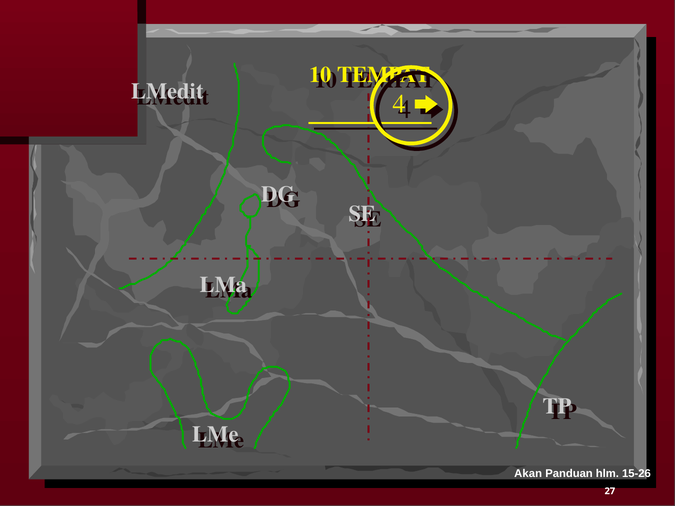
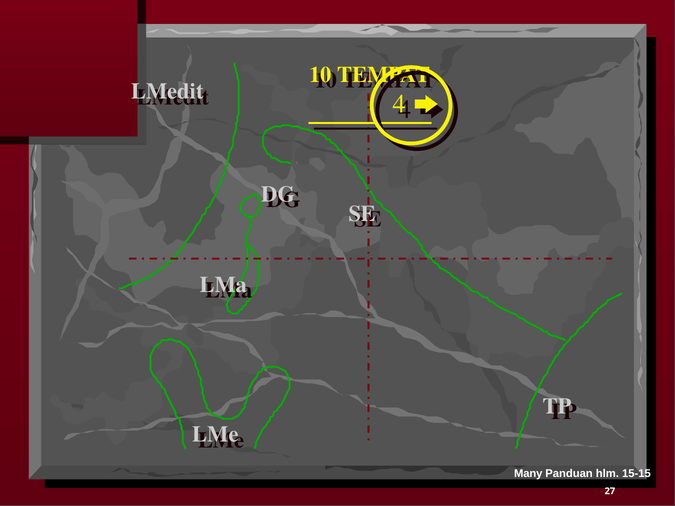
Akan: Akan -> Many
15-26: 15-26 -> 15-15
